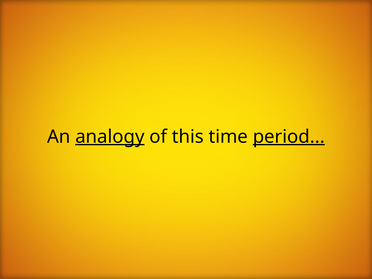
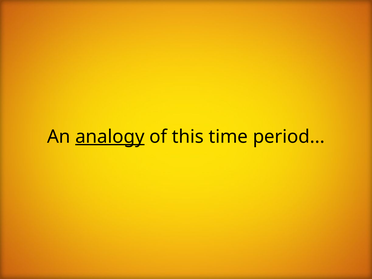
period underline: present -> none
